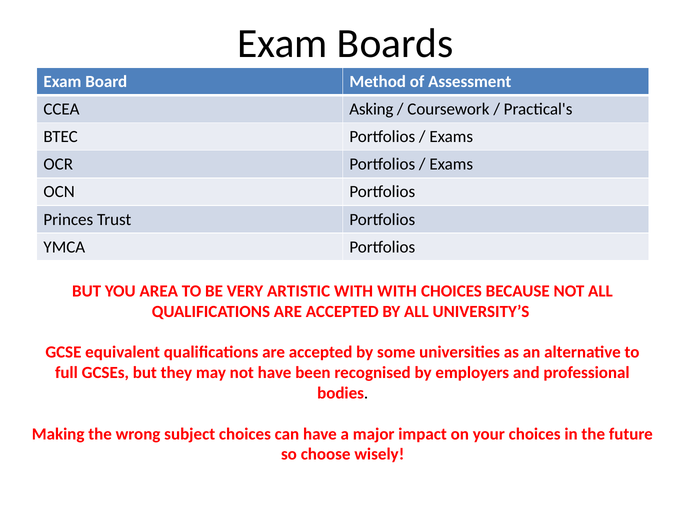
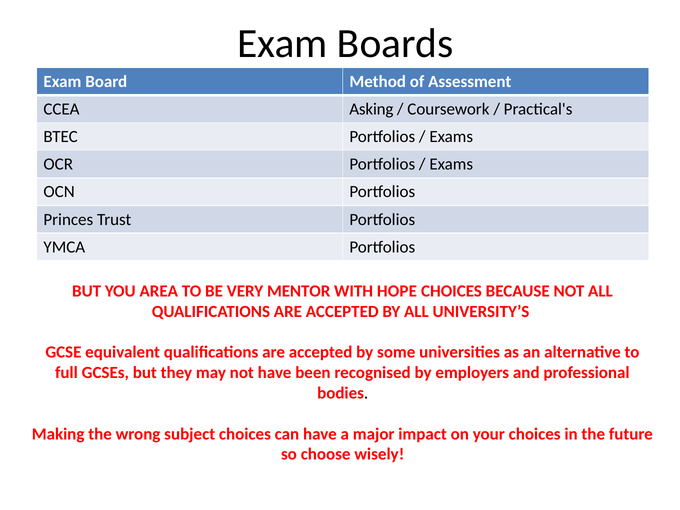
ARTISTIC: ARTISTIC -> MENTOR
WITH WITH: WITH -> HOPE
